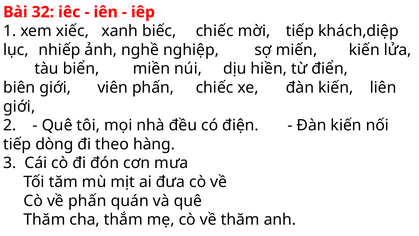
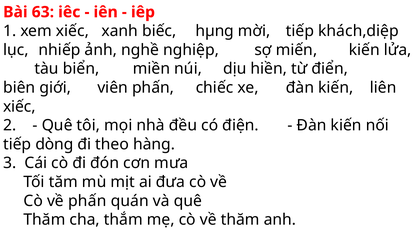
32: 32 -> 63
biếc chiếc: chiếc -> hµng
giới at (19, 106): giới -> xiếc
